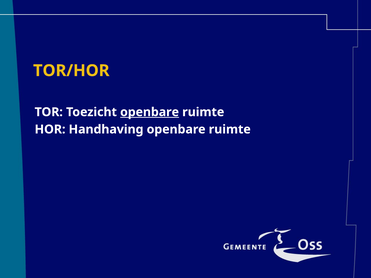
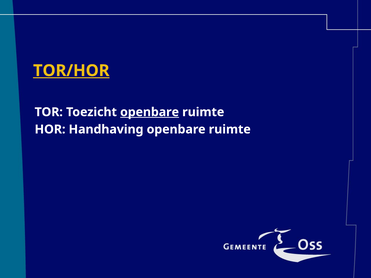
TOR/HOR underline: none -> present
